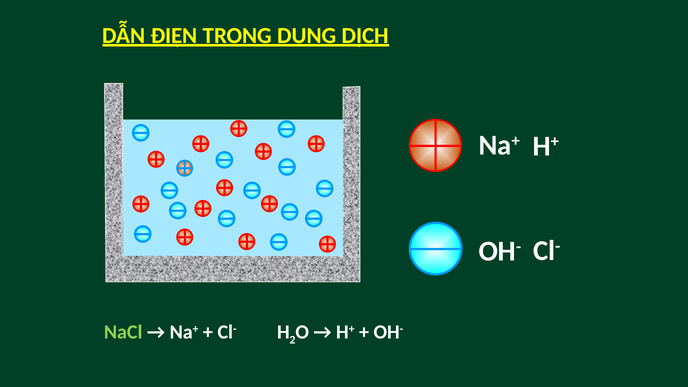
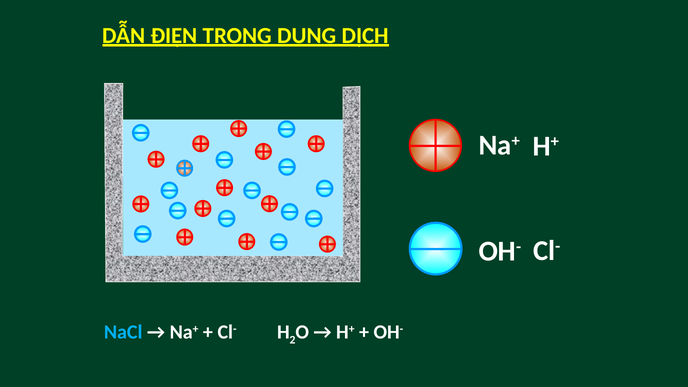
NaCl colour: light green -> light blue
